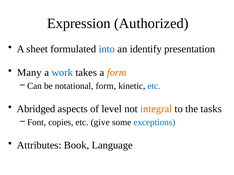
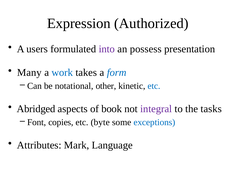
sheet: sheet -> users
into colour: blue -> purple
identify: identify -> possess
form at (117, 73) colour: orange -> blue
notational form: form -> other
level: level -> book
integral colour: orange -> purple
give: give -> byte
Book: Book -> Mark
